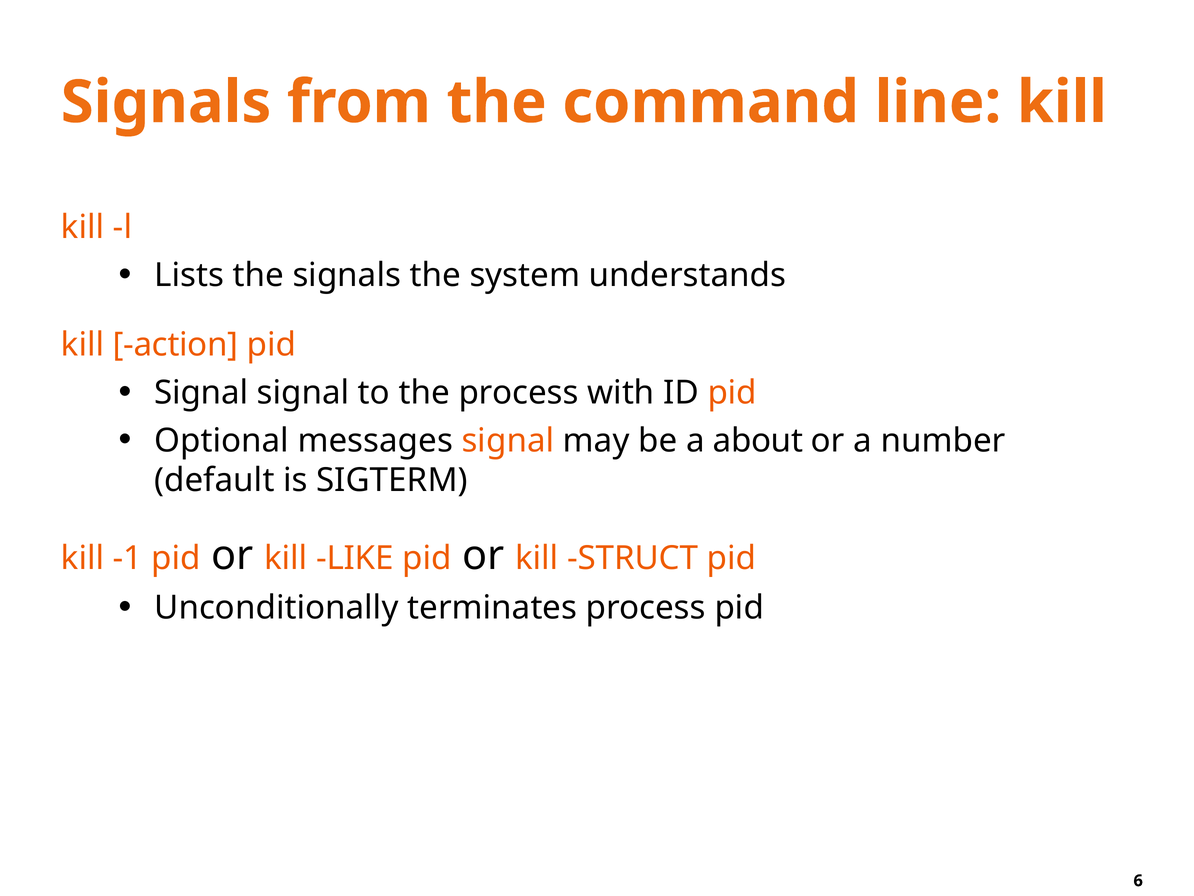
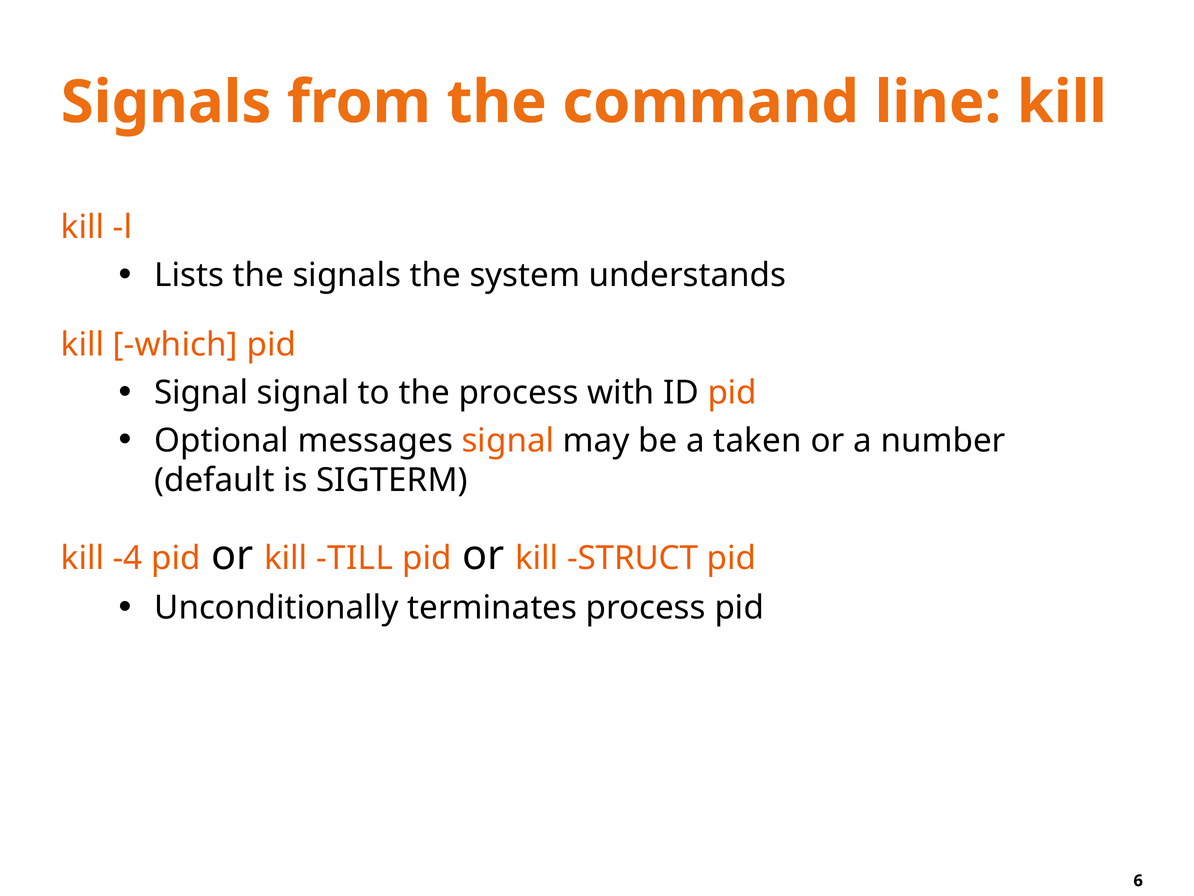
action: action -> which
about: about -> taken
-1: -1 -> -4
LIKE: LIKE -> TILL
